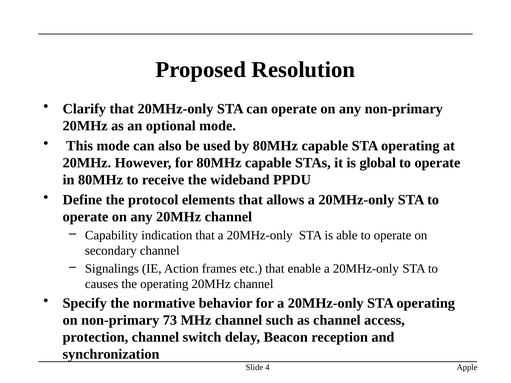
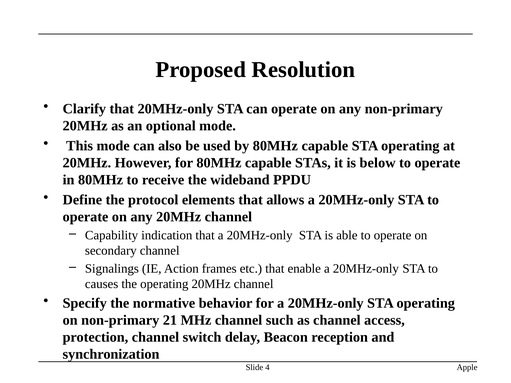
global: global -> below
73: 73 -> 21
